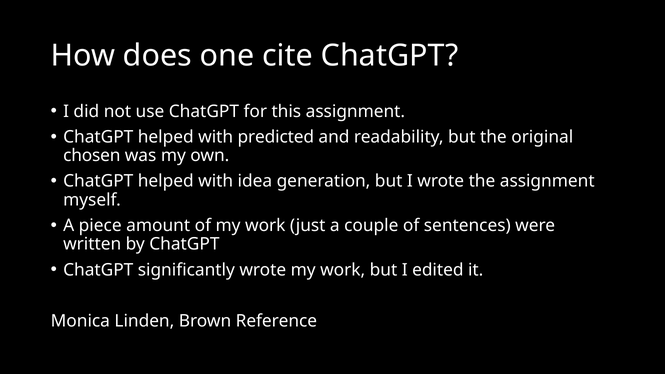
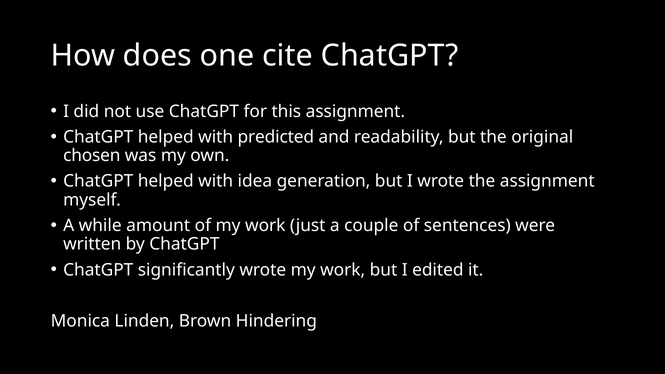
piece: piece -> while
Reference: Reference -> Hindering
